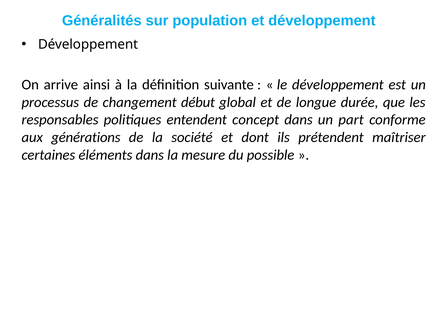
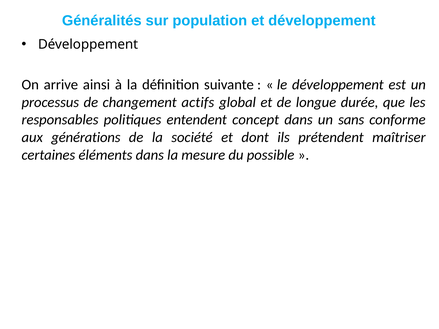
début: début -> actifs
part: part -> sans
